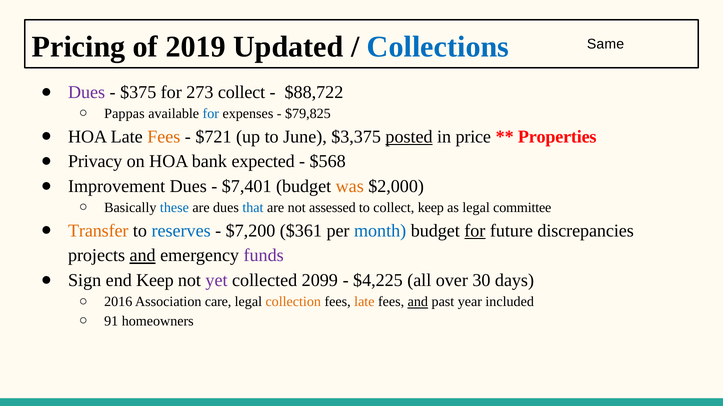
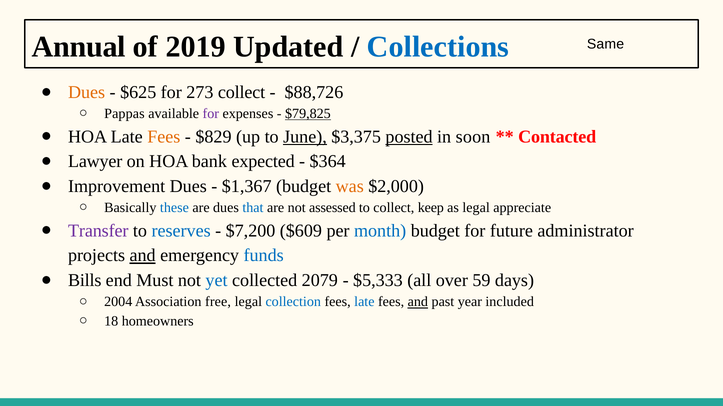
Pricing: Pricing -> Annual
Dues at (87, 92) colour: purple -> orange
$375: $375 -> $625
$88,722: $88,722 -> $88,726
for at (211, 114) colour: blue -> purple
$79,825 underline: none -> present
$721: $721 -> $829
June underline: none -> present
price: price -> soon
Properties: Properties -> Contacted
Privacy: Privacy -> Lawyer
$568: $568 -> $364
$7,401: $7,401 -> $1,367
committee: committee -> appreciate
Transfer colour: orange -> purple
$361: $361 -> $609
for at (475, 231) underline: present -> none
discrepancies: discrepancies -> administrator
funds colour: purple -> blue
Sign: Sign -> Bills
end Keep: Keep -> Must
yet colour: purple -> blue
2099: 2099 -> 2079
$4,225: $4,225 -> $5,333
30: 30 -> 59
2016: 2016 -> 2004
care: care -> free
collection colour: orange -> blue
late at (364, 302) colour: orange -> blue
91: 91 -> 18
